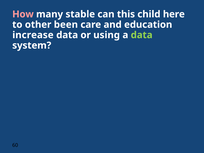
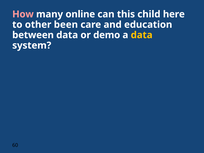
stable: stable -> online
increase: increase -> between
using: using -> demo
data at (142, 35) colour: light green -> yellow
